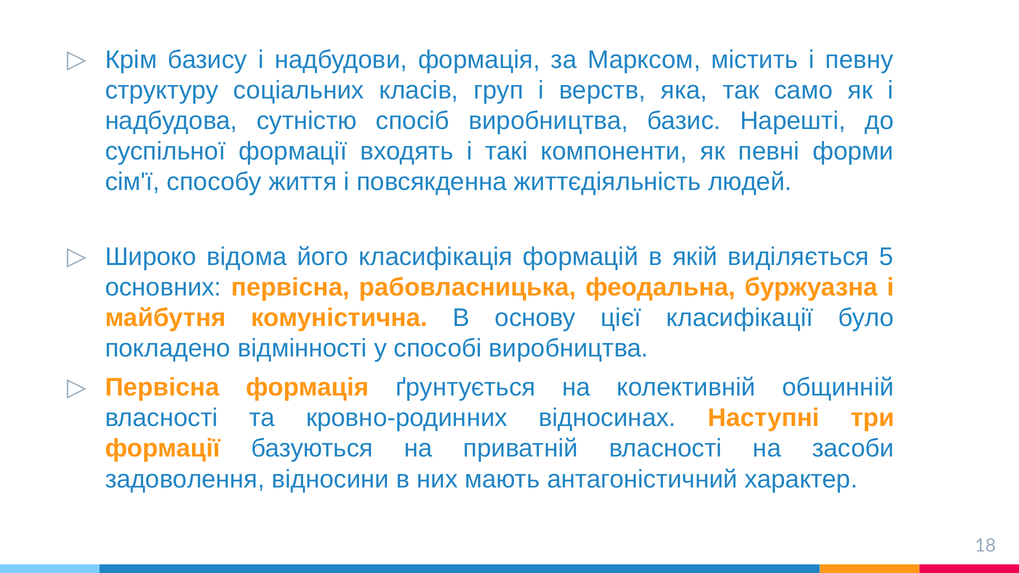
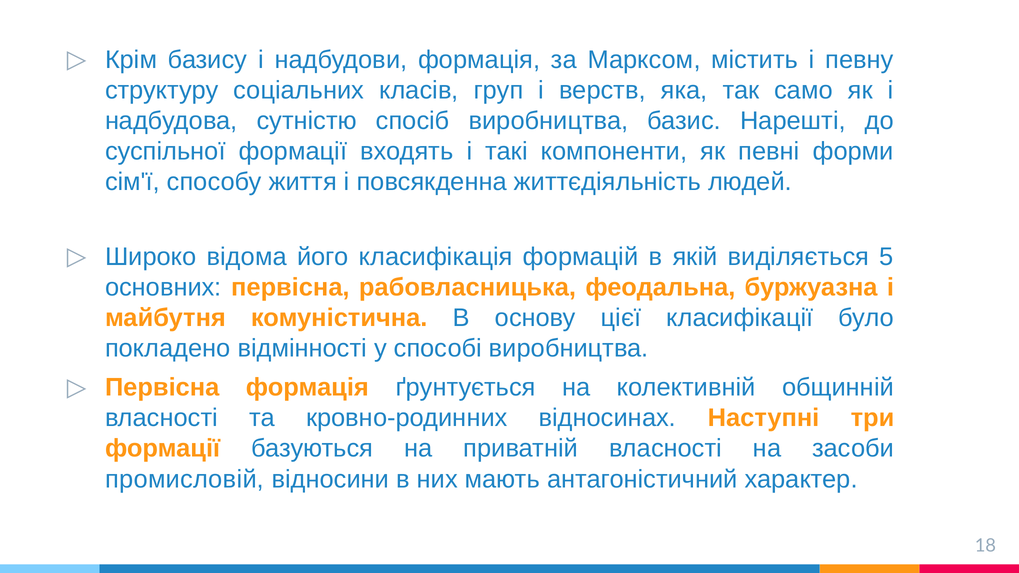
задоволення: задоволення -> промисловій
